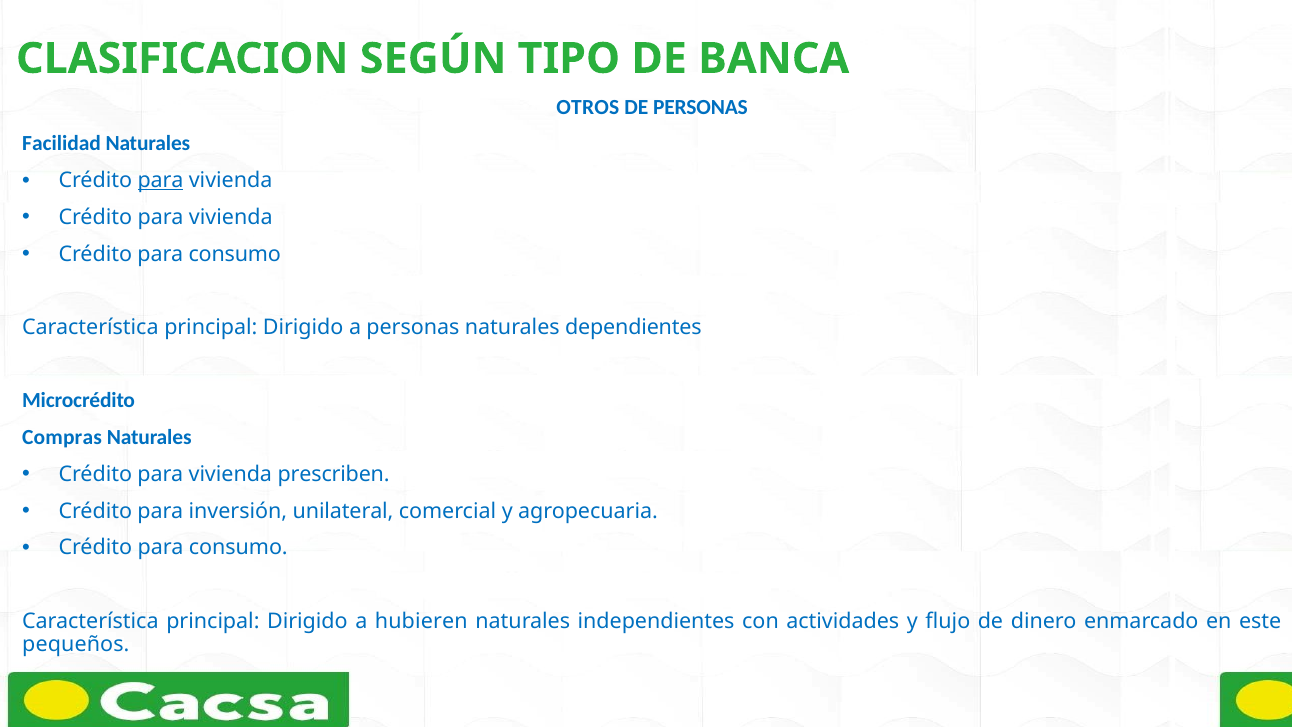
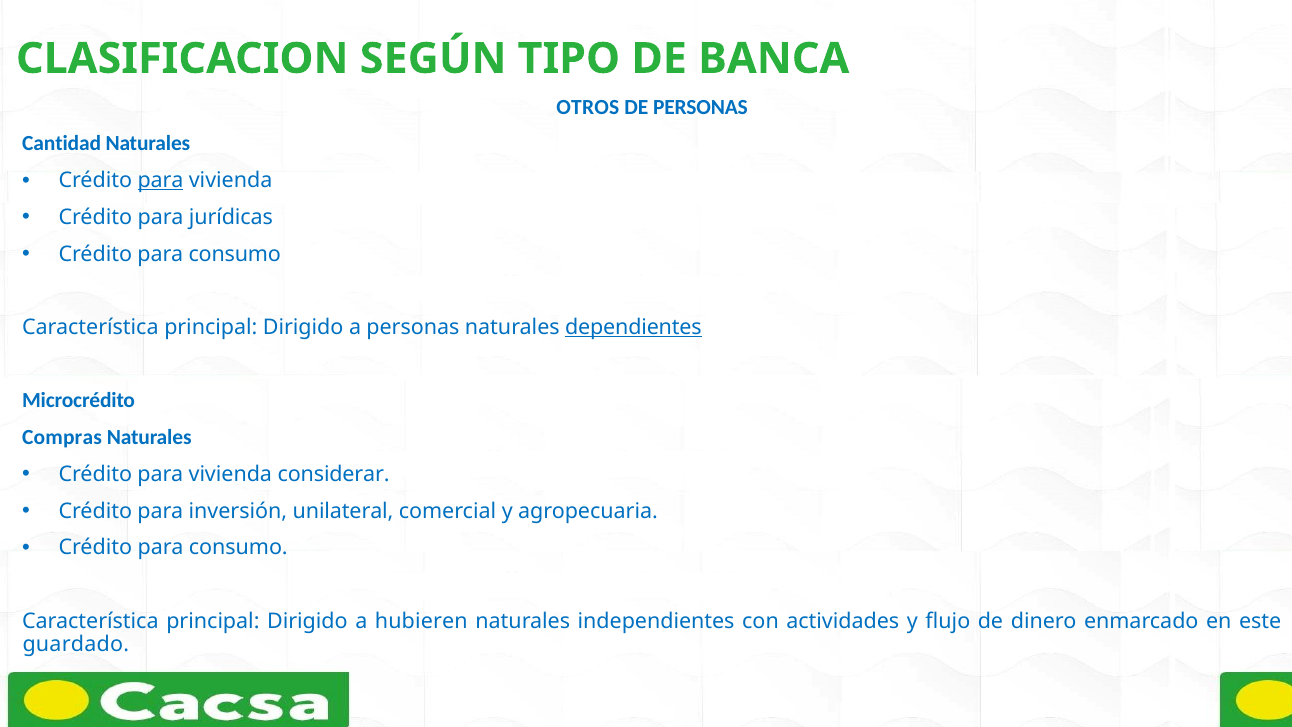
Facilidad: Facilidad -> Cantidad
vivienda at (231, 217): vivienda -> jurídicas
dependientes underline: none -> present
prescriben: prescriben -> considerar
pequeños: pequeños -> guardado
